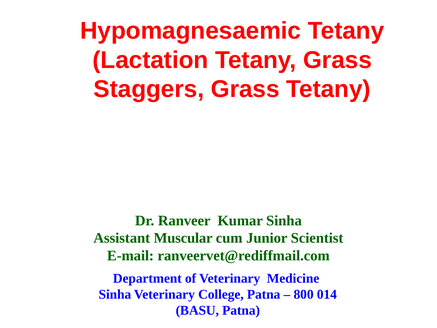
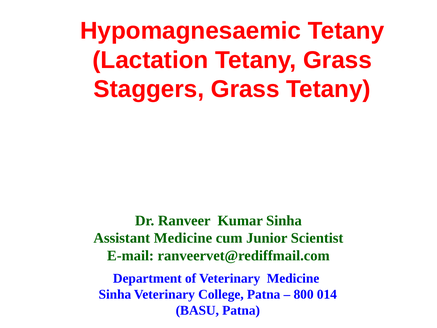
Assistant Muscular: Muscular -> Medicine
